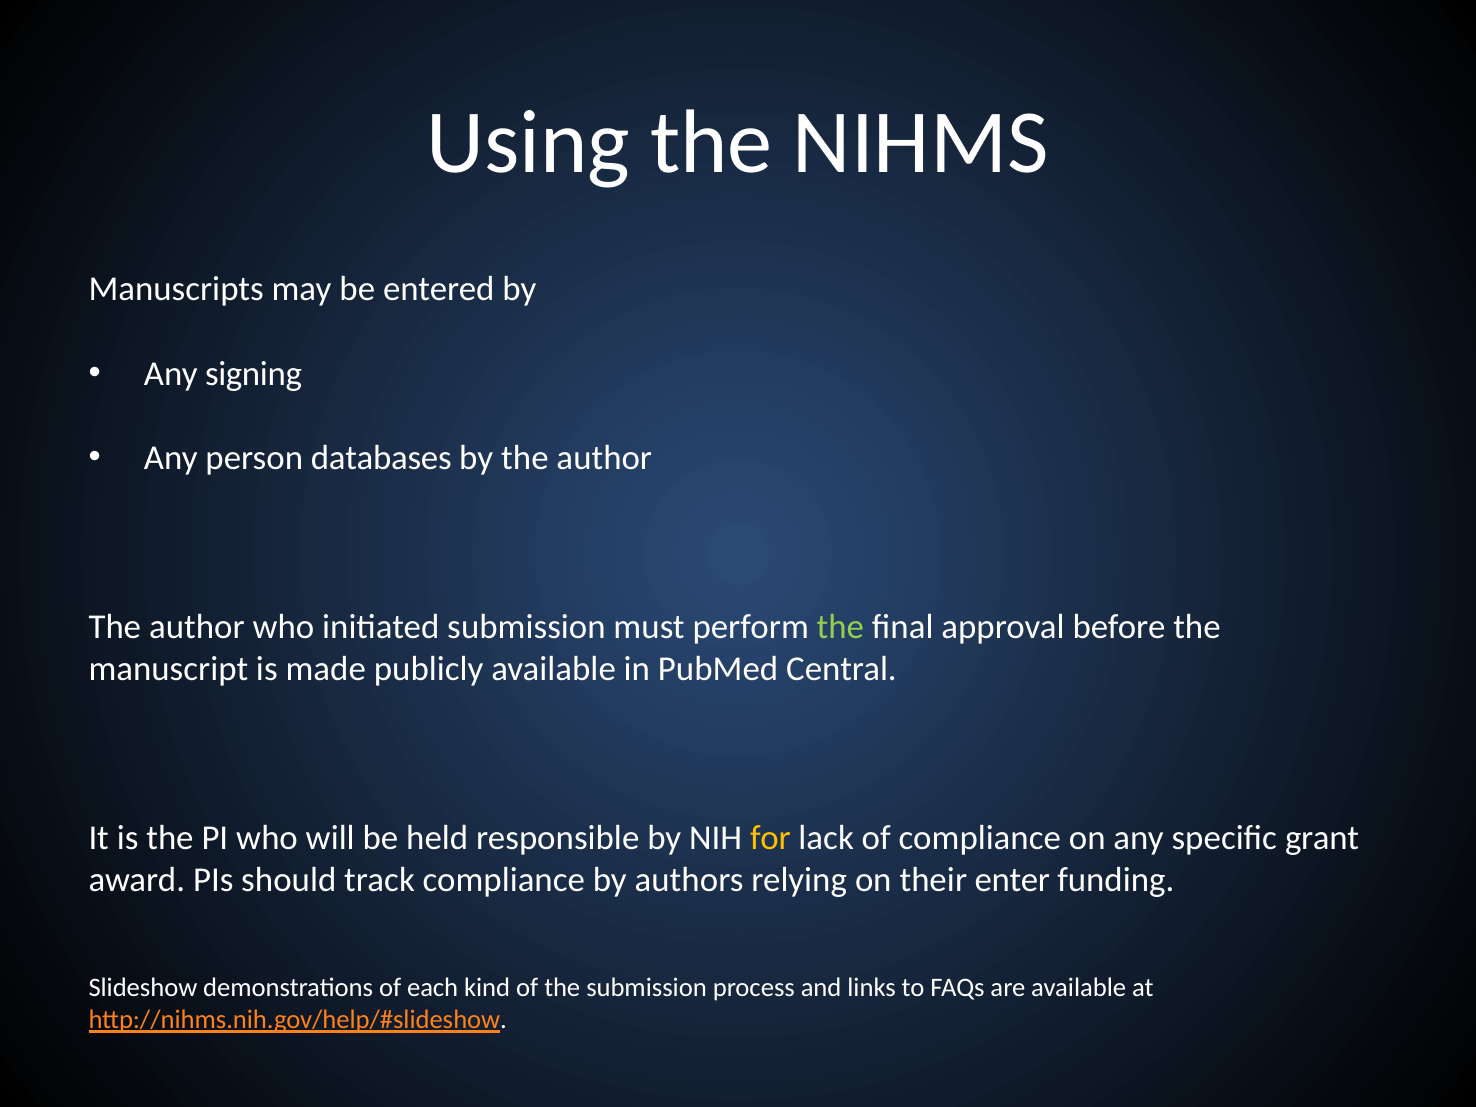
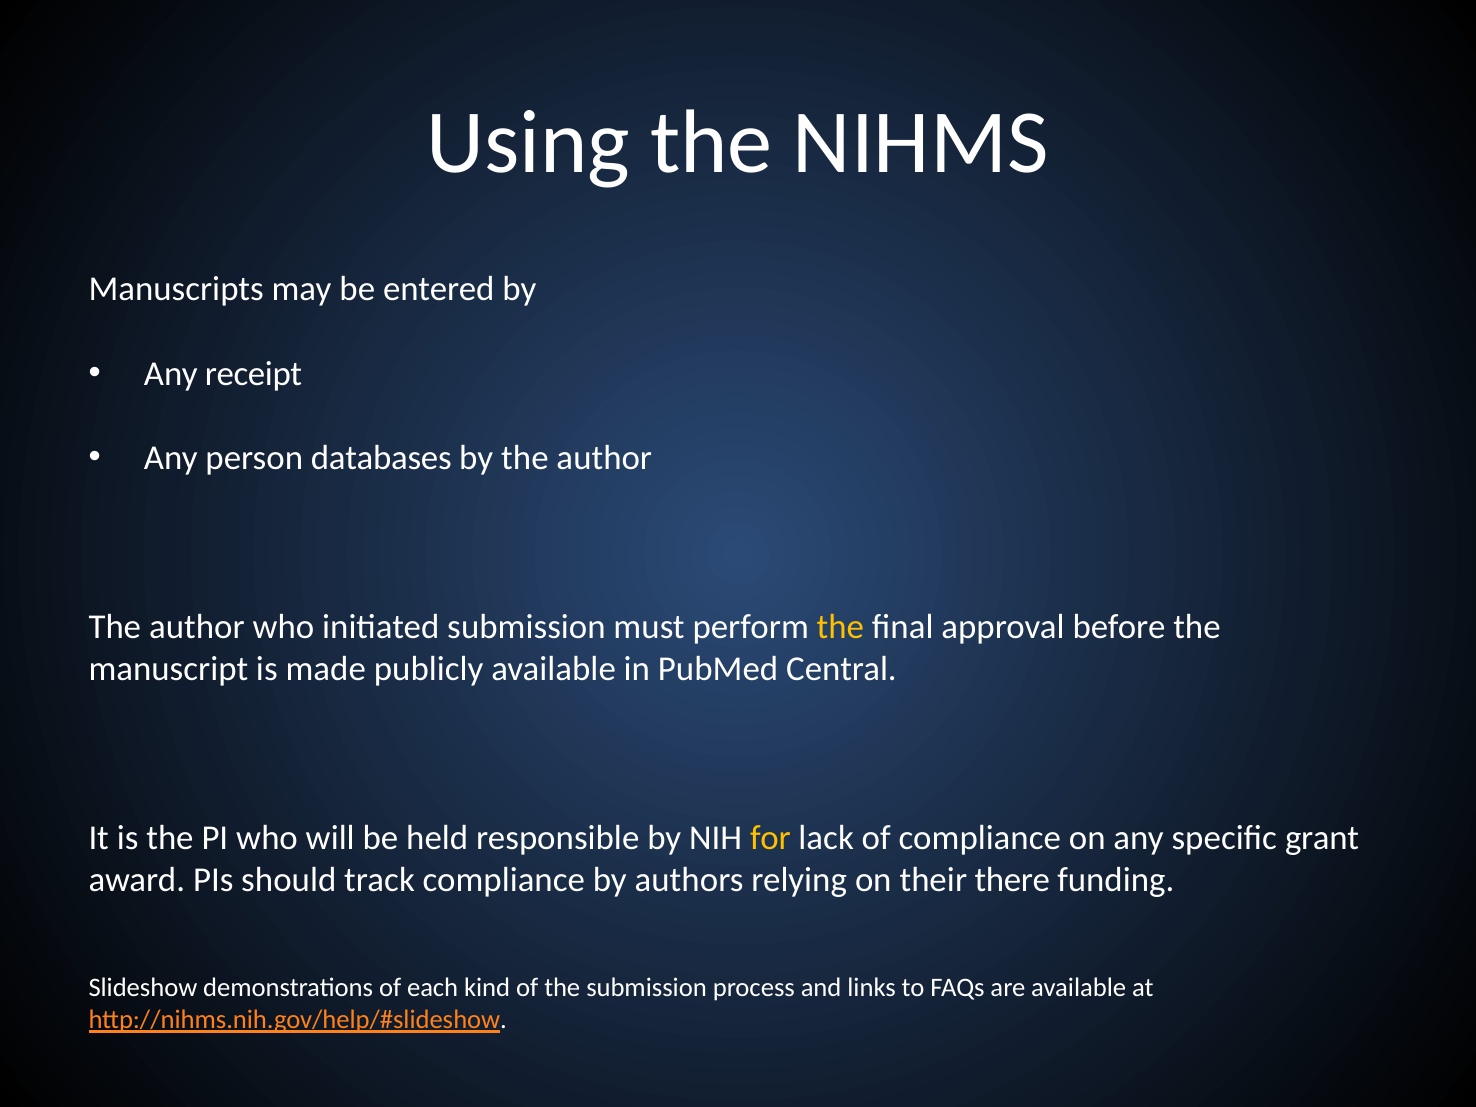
signing: signing -> receipt
the at (840, 627) colour: light green -> yellow
enter: enter -> there
